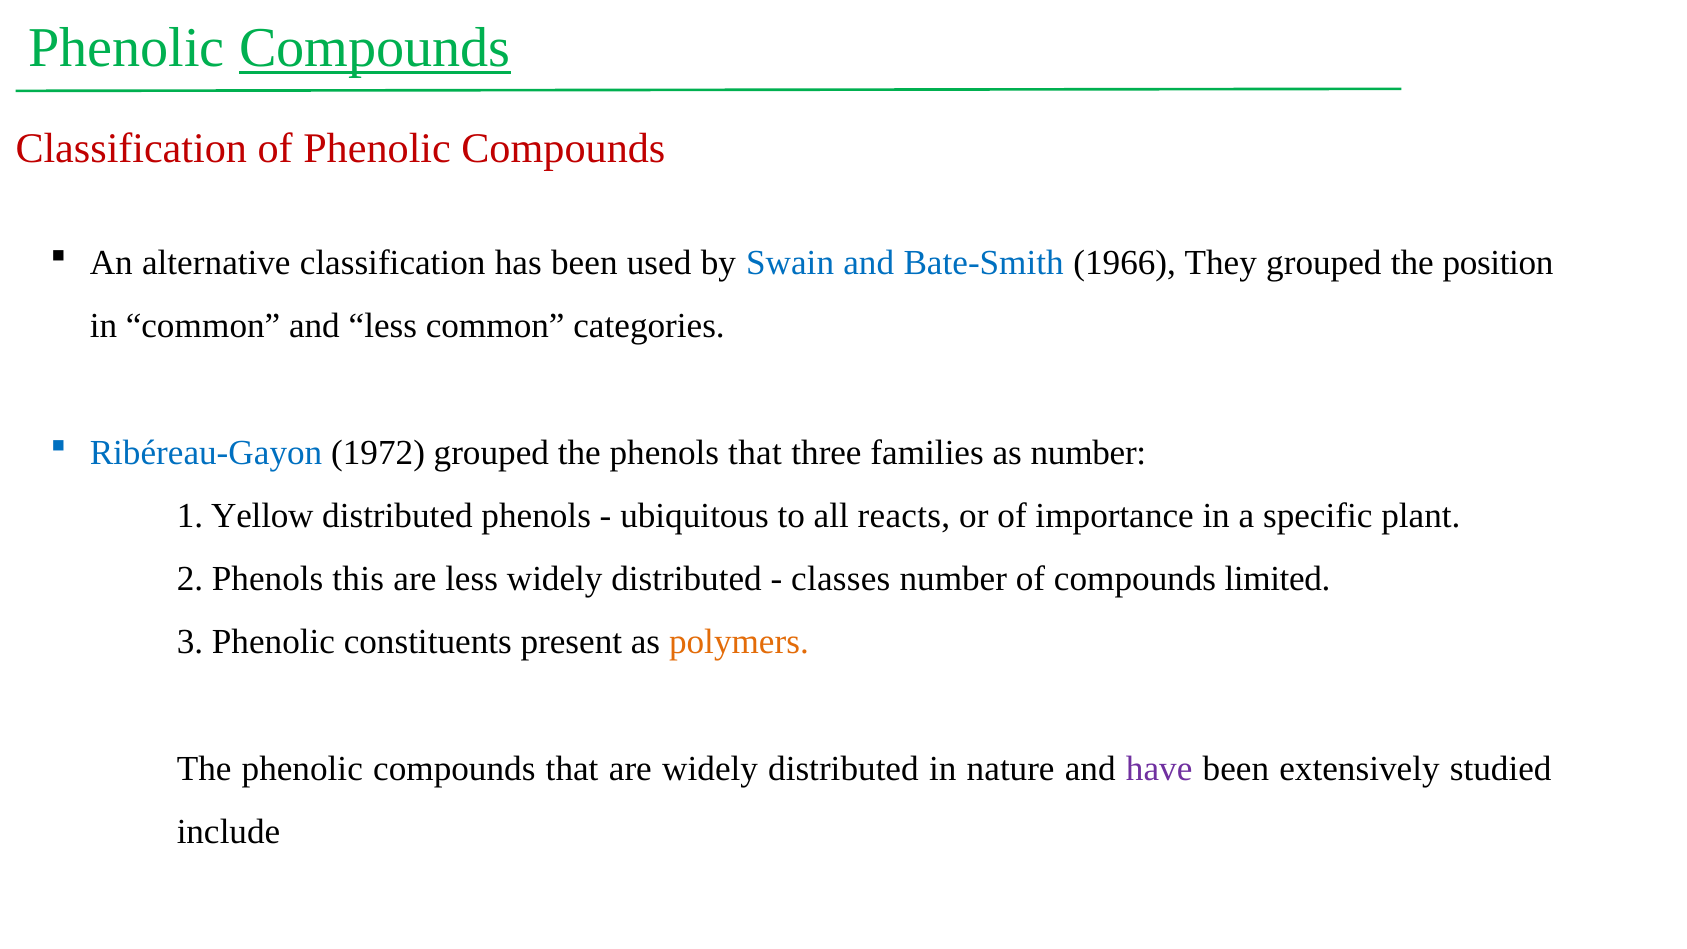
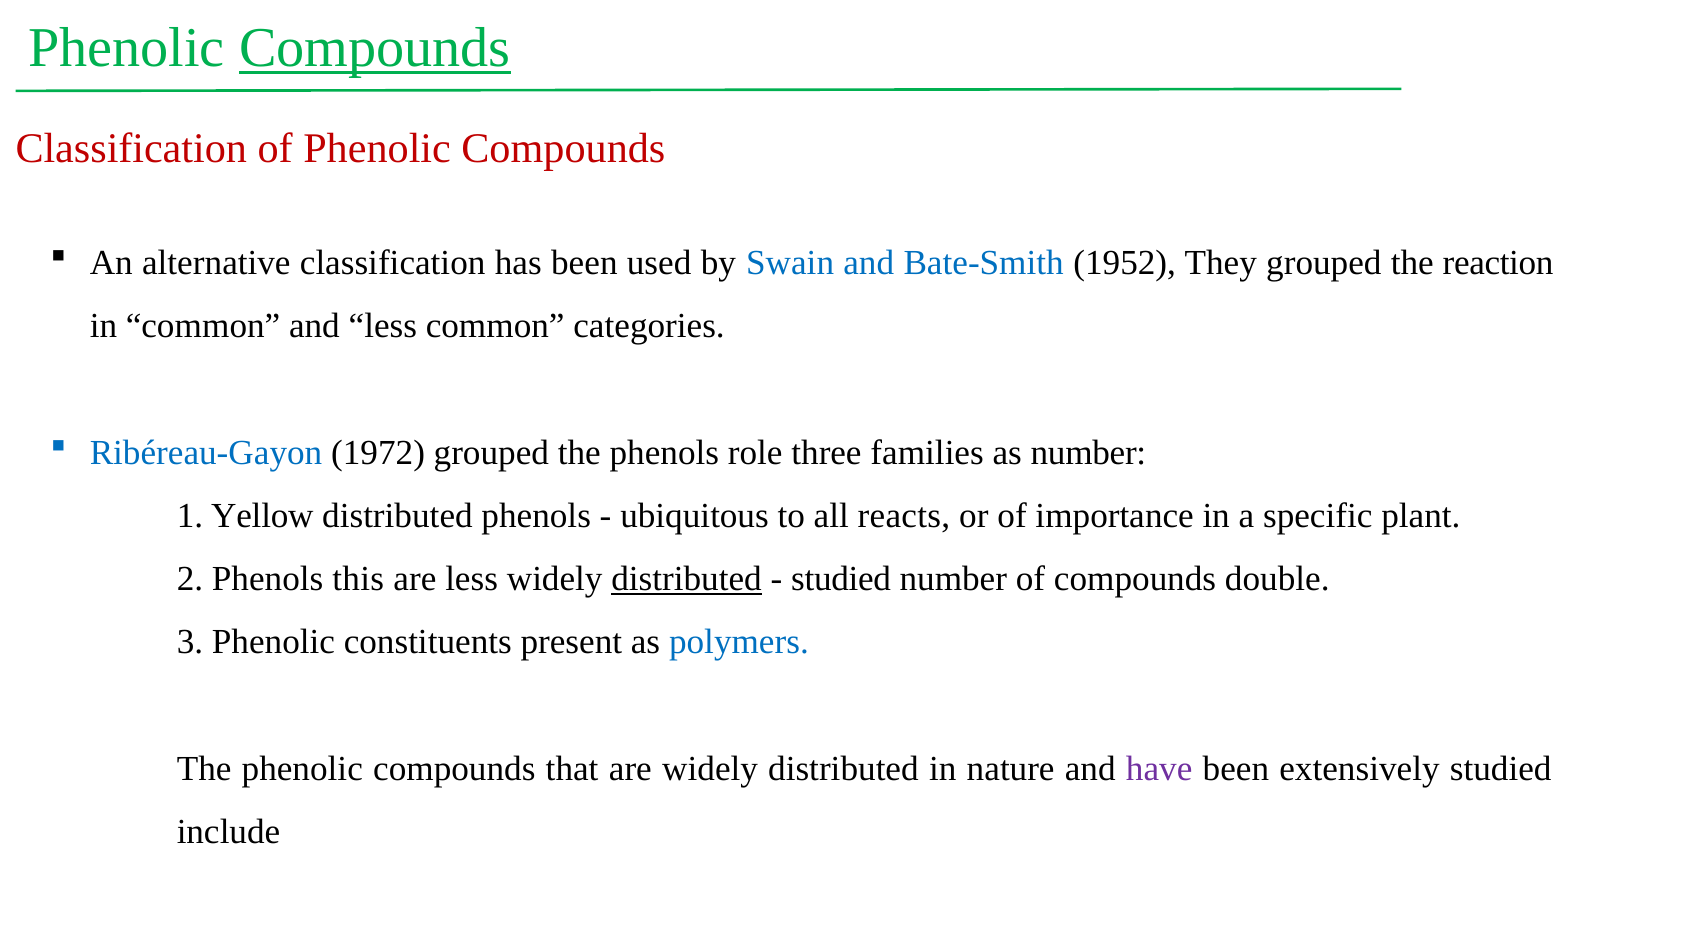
1966: 1966 -> 1952
position: position -> reaction
phenols that: that -> role
distributed at (687, 579) underline: none -> present
classes at (841, 579): classes -> studied
limited: limited -> double
polymers colour: orange -> blue
